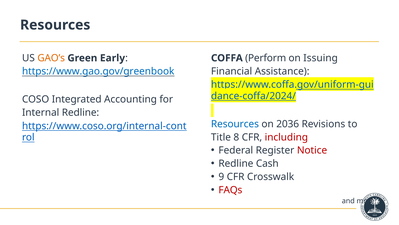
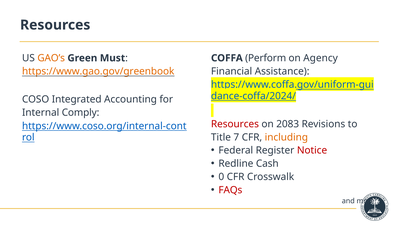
Early: Early -> Must
Issuing: Issuing -> Agency
https://www.gao.gov/greenbook colour: blue -> orange
Internal Redline: Redline -> Comply
Resources at (235, 124) colour: blue -> red
2036: 2036 -> 2083
8: 8 -> 7
including colour: red -> orange
9: 9 -> 0
